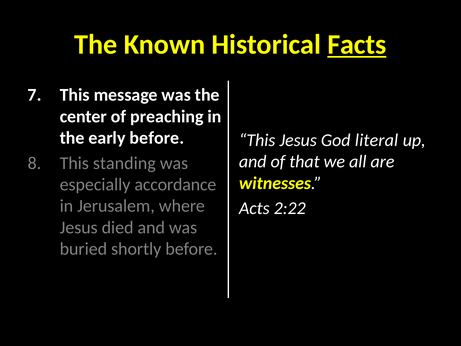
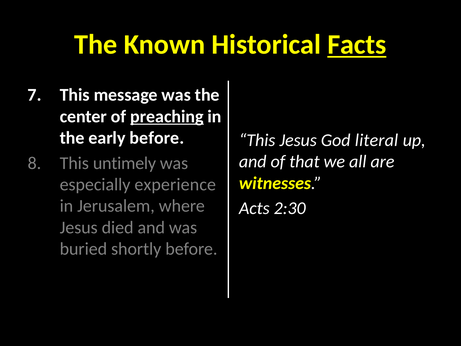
preaching underline: none -> present
standing: standing -> untimely
accordance: accordance -> experience
2:22: 2:22 -> 2:30
